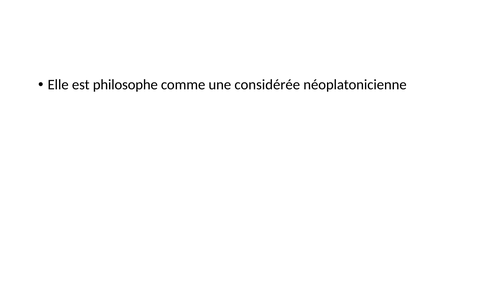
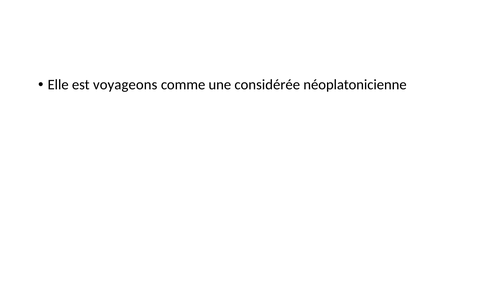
philosophe: philosophe -> voyageons
